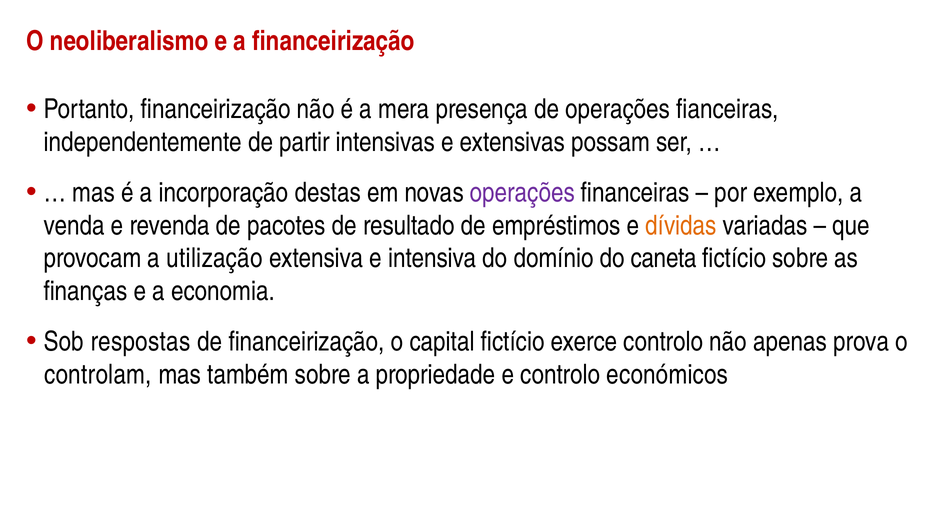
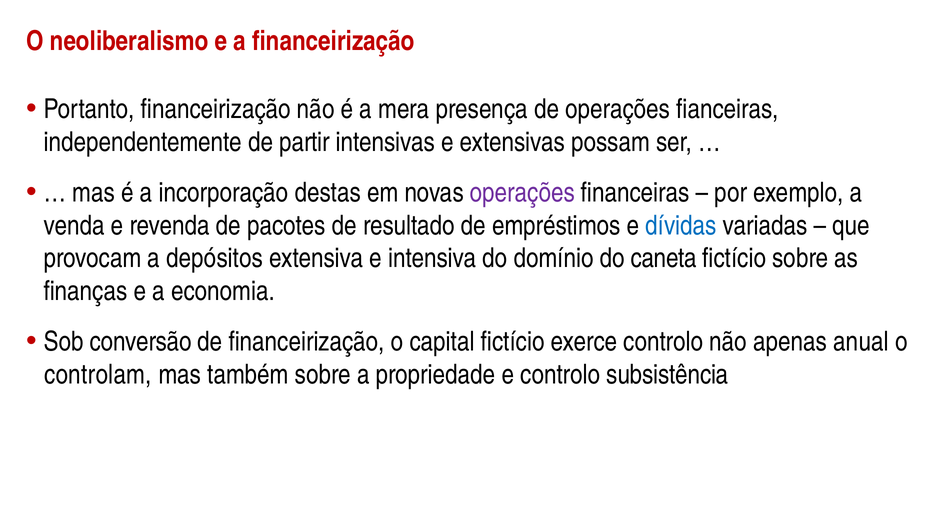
dívidas colour: orange -> blue
utilização: utilização -> depósitos
respostas: respostas -> conversão
prova: prova -> anual
económicos: económicos -> subsistência
